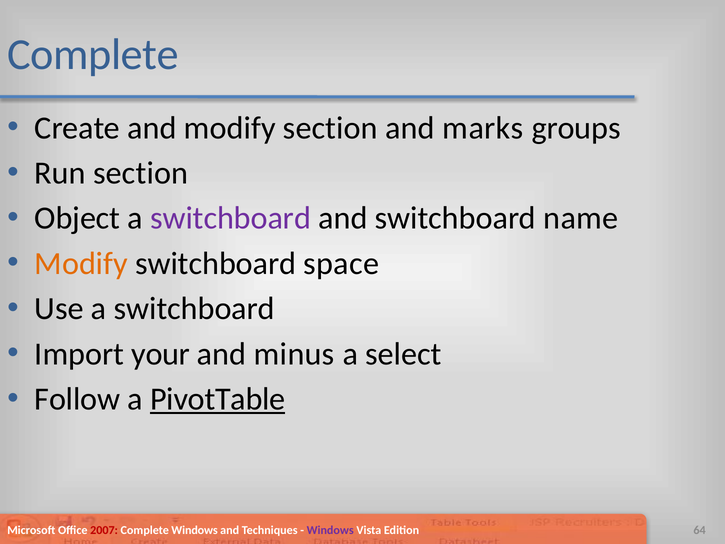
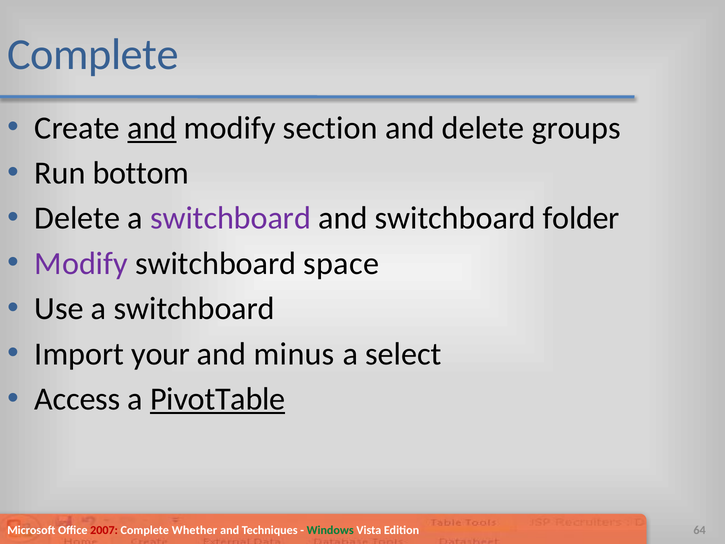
and at (152, 128) underline: none -> present
and marks: marks -> delete
Run section: section -> bottom
Object at (77, 218): Object -> Delete
name: name -> folder
Modify at (81, 263) colour: orange -> purple
Follow: Follow -> Access
Complete Windows: Windows -> Whether
Windows at (330, 530) colour: purple -> green
